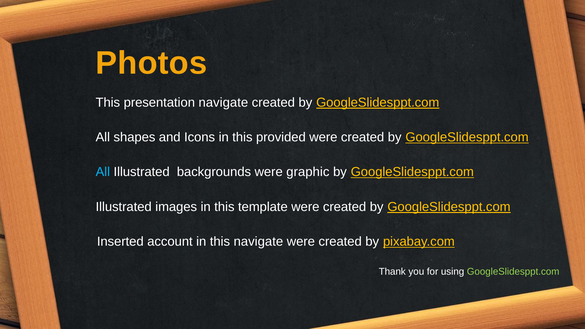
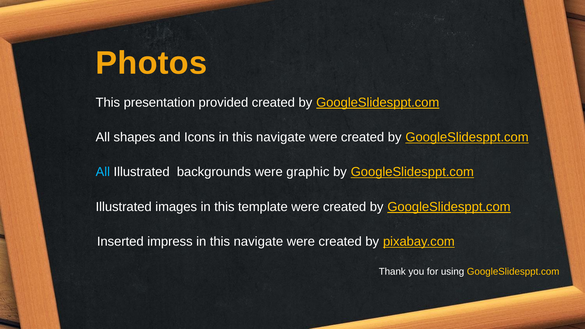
presentation navigate: navigate -> provided
Icons in this provided: provided -> navigate
account: account -> impress
GoogleSlidesppt.com at (513, 272) colour: light green -> yellow
